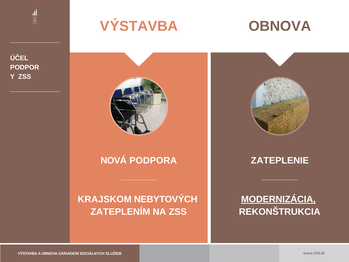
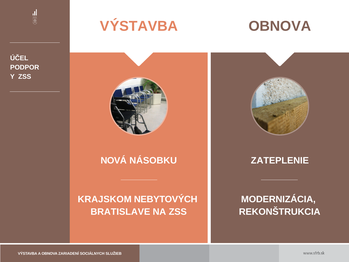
PODPORA: PODPORA -> NÁSOBKU
MODERNIZÁCIA underline: present -> none
ZATEPLENÍM: ZATEPLENÍM -> BRATISLAVE
